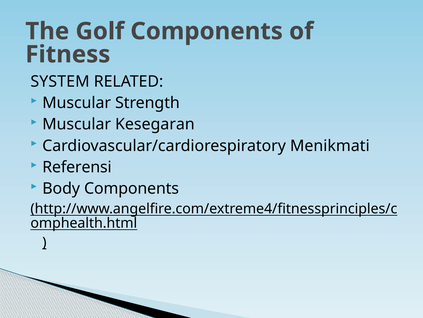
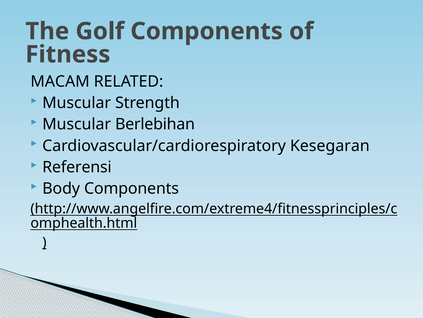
SYSTEM: SYSTEM -> MACAM
Kesegaran: Kesegaran -> Berlebihan
Menikmati: Menikmati -> Kesegaran
